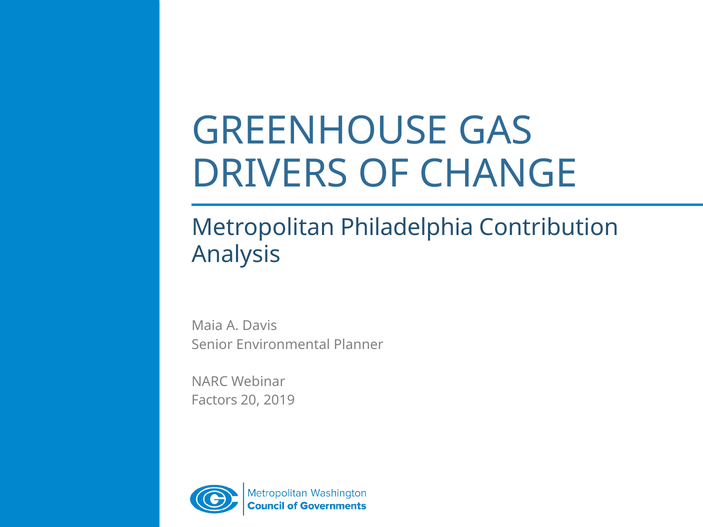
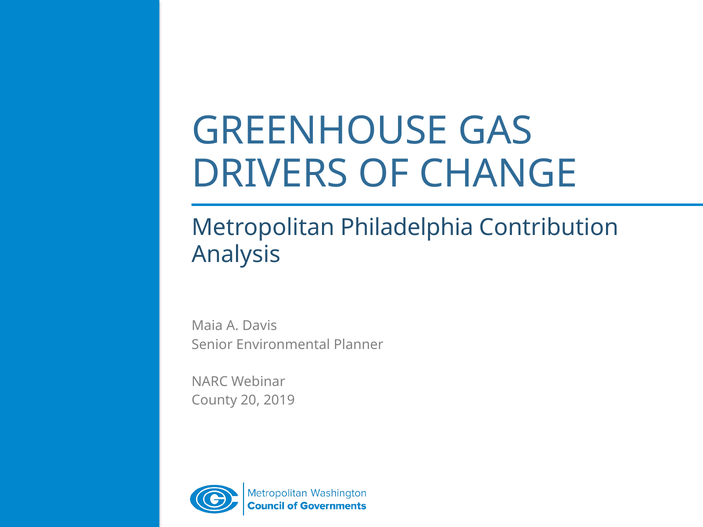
Factors: Factors -> County
